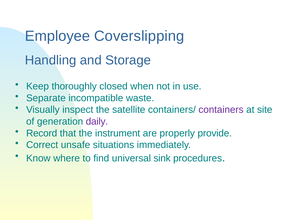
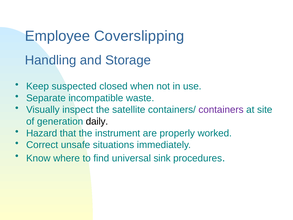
thoroughly: thoroughly -> suspected
daily colour: purple -> black
Record: Record -> Hazard
provide: provide -> worked
